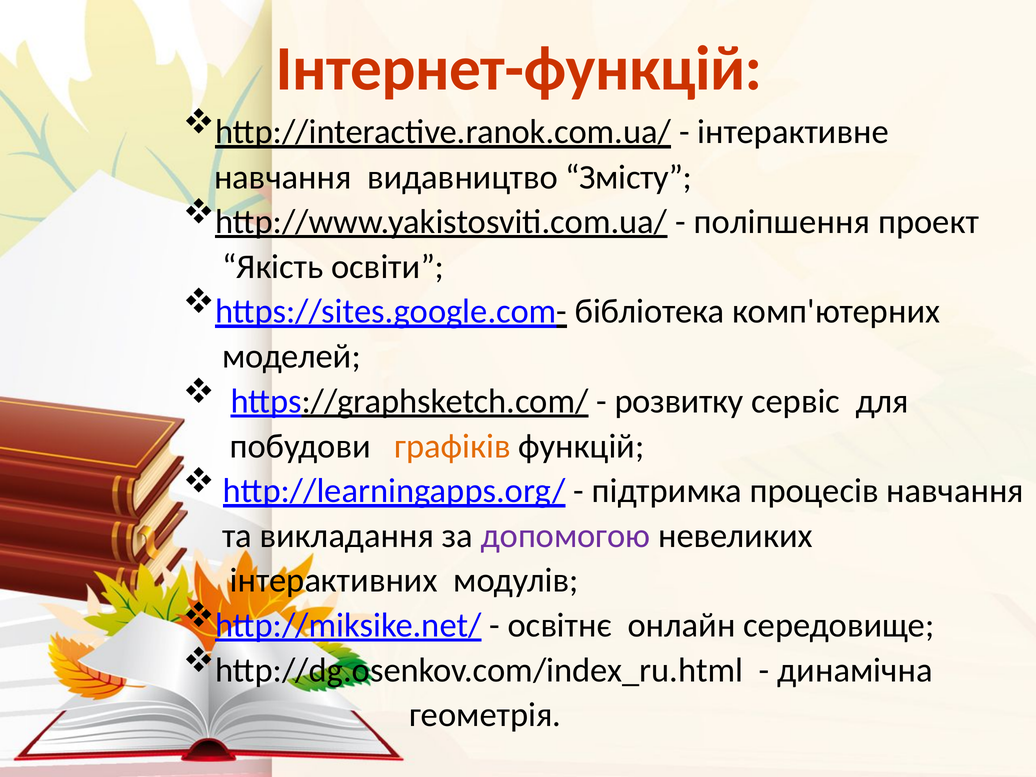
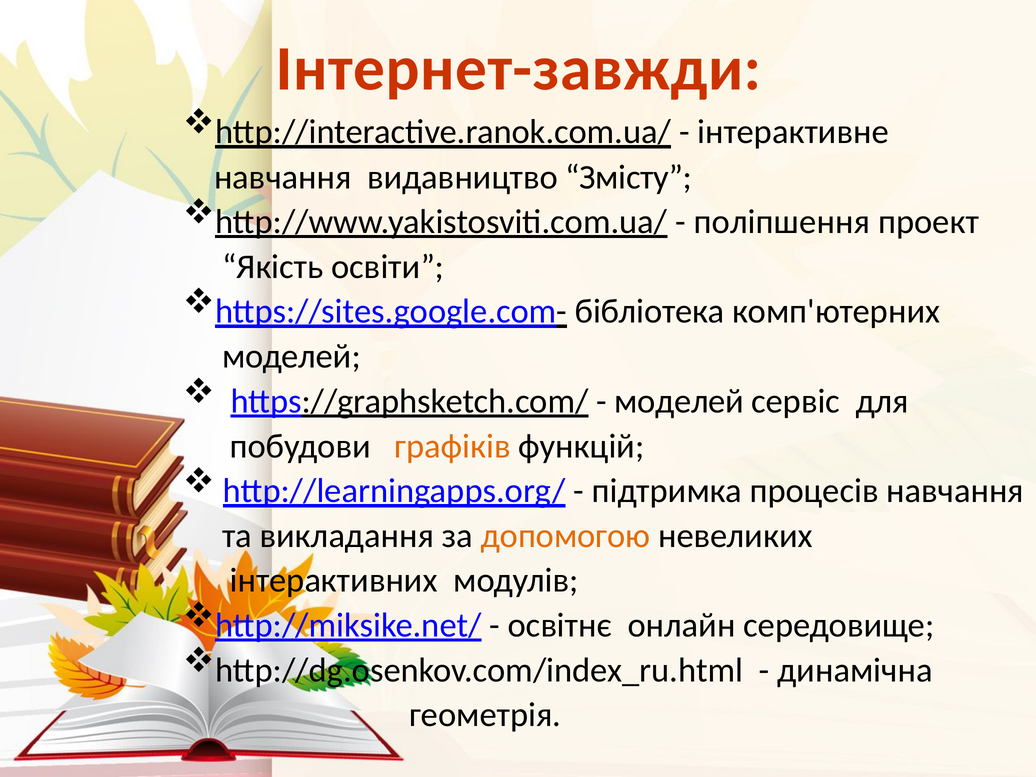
Інтернет-функцій: Інтернет-функцій -> Інтернет-завжди
розвитку at (679, 401): розвитку -> моделей
допомогою colour: purple -> orange
